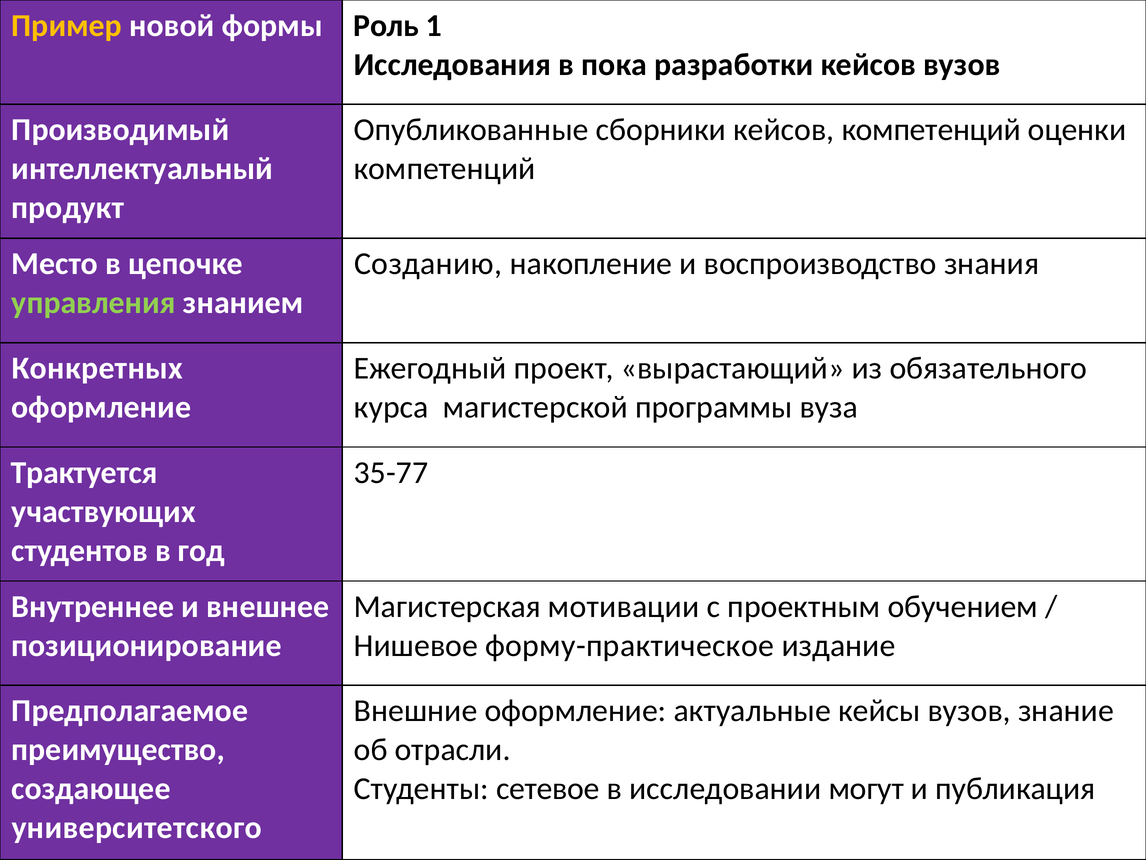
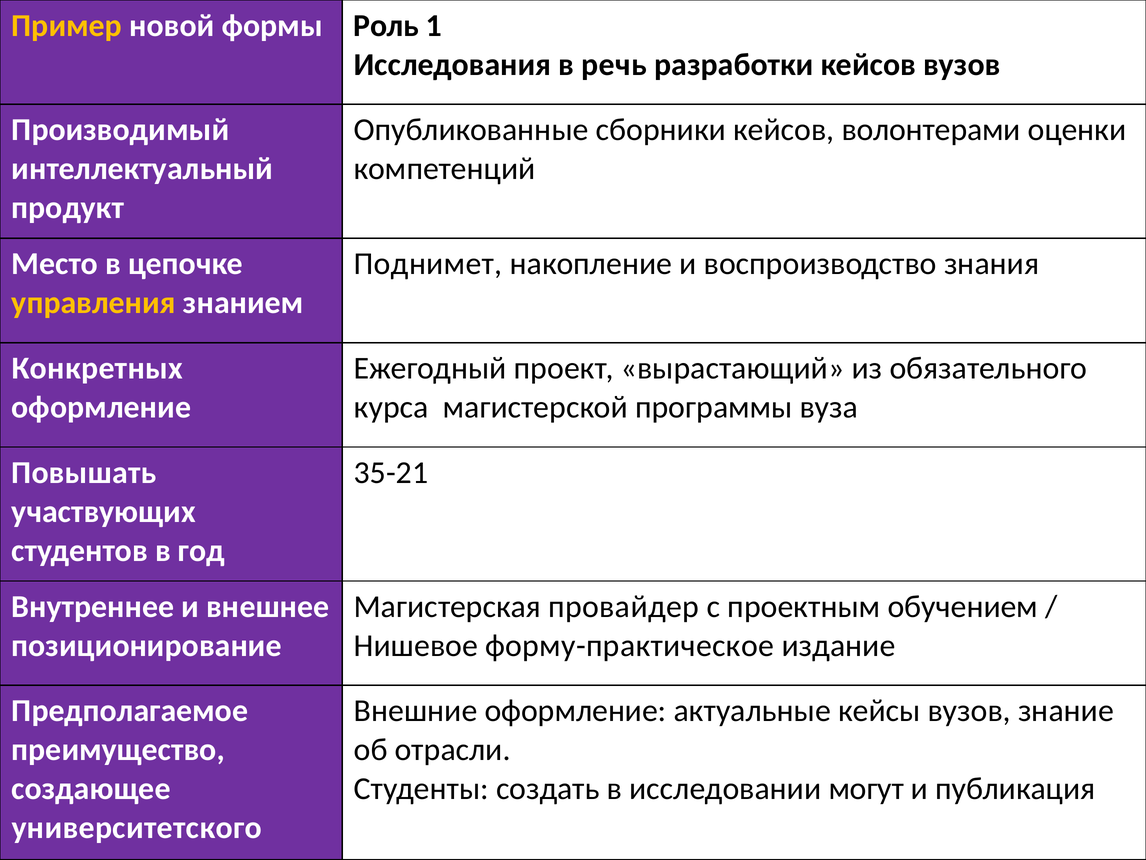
пока: пока -> речь
кейсов компетенций: компетенций -> волонтерами
Созданию: Созданию -> Поднимет
управления colour: light green -> yellow
Трактуется: Трактуется -> Повышать
35-77: 35-77 -> 35-21
мотивации: мотивации -> провайдер
сетевое: сетевое -> создать
